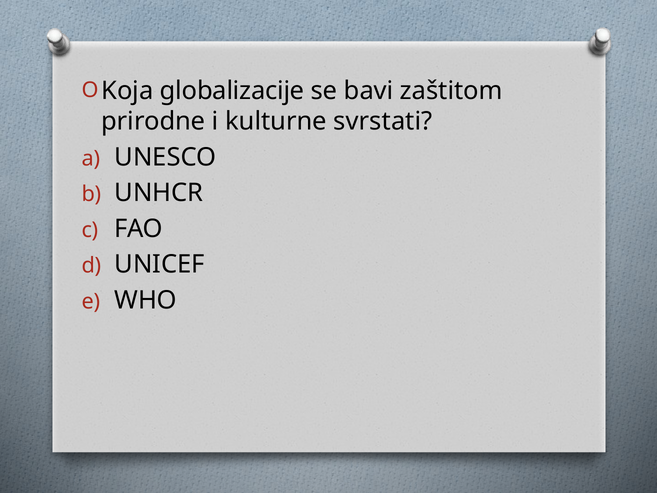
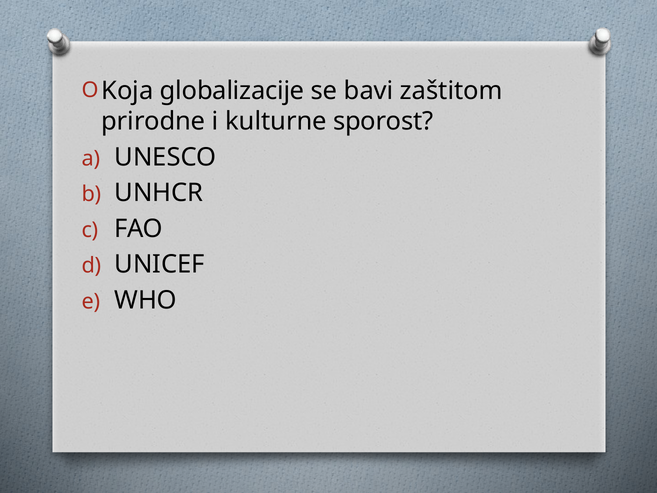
svrstati: svrstati -> sporost
